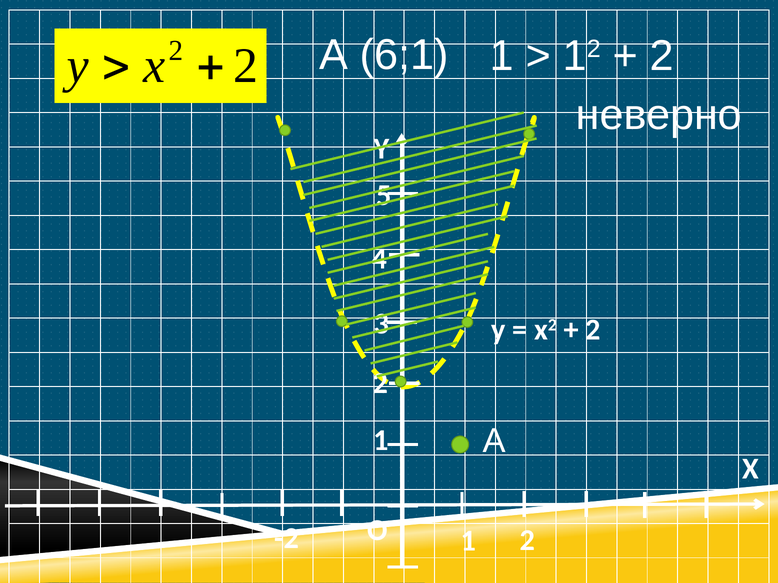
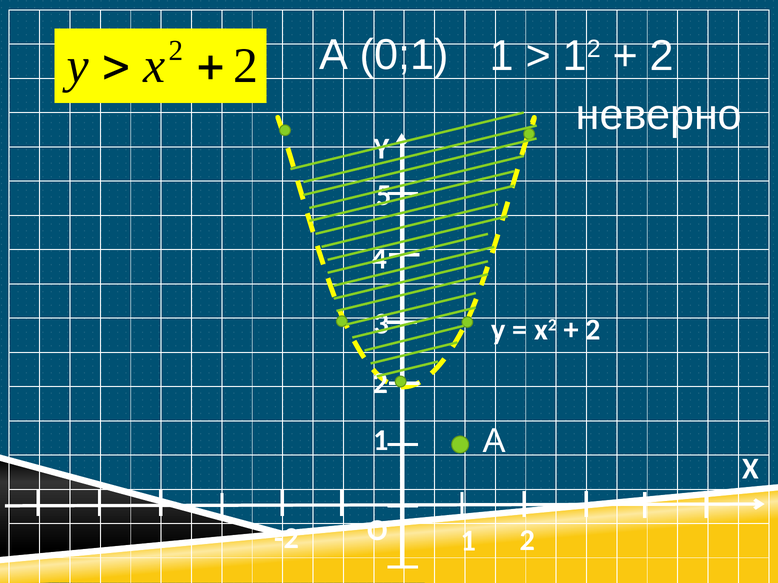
6;1: 6;1 -> 0;1
